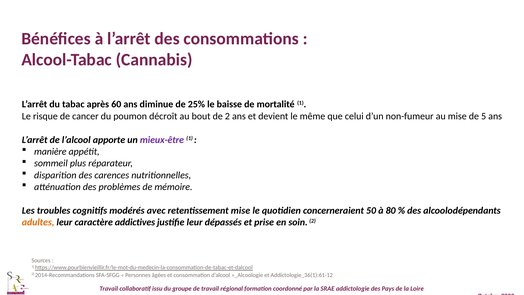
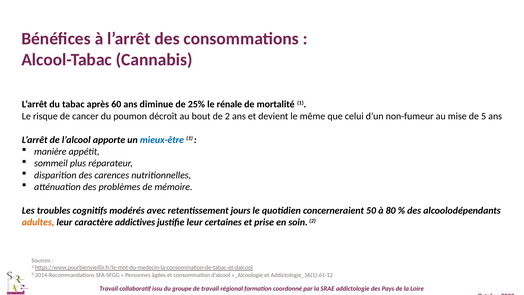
baisse: baisse -> rénale
mieux-être colour: purple -> blue
retentissement mise: mise -> jours
dépassés: dépassés -> certaines
